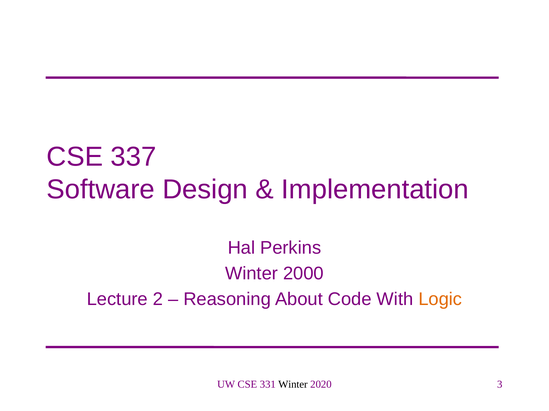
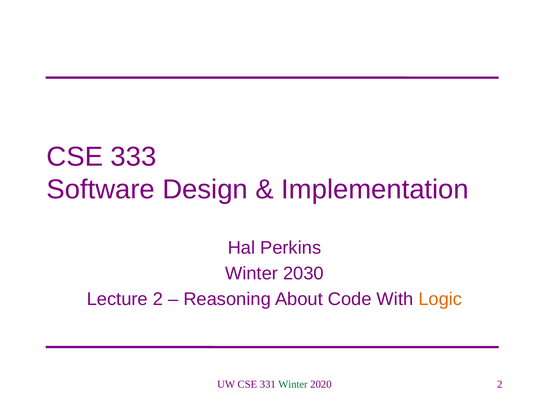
337: 337 -> 333
2000: 2000 -> 2030
Winter at (293, 385) colour: black -> green
2020 3: 3 -> 2
